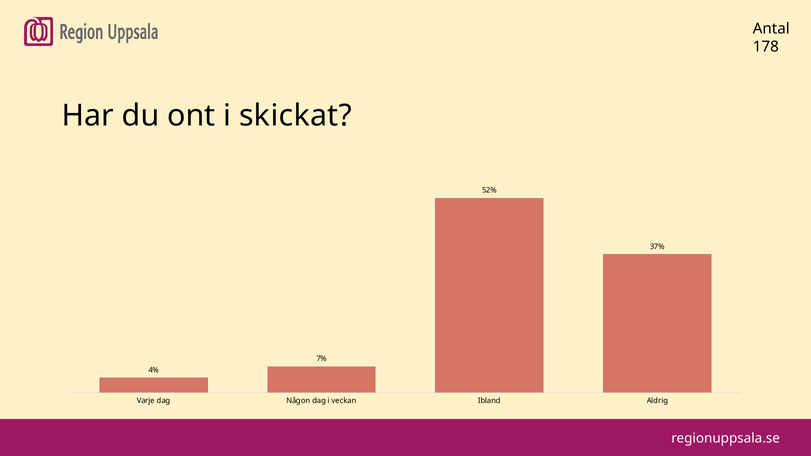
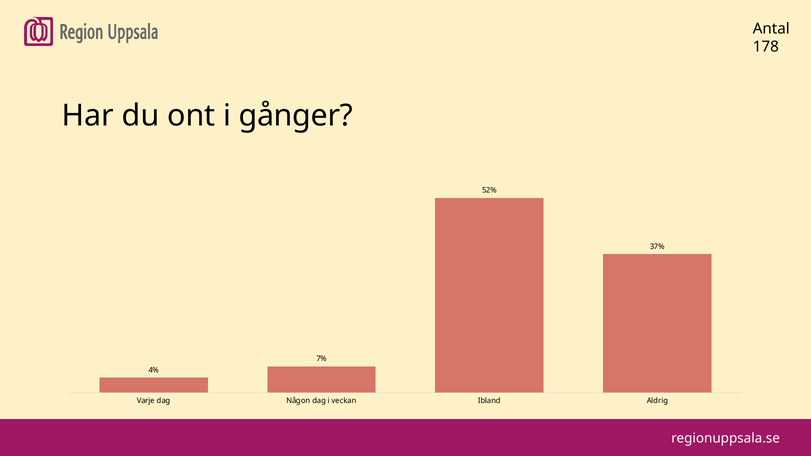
skickat: skickat -> gånger
